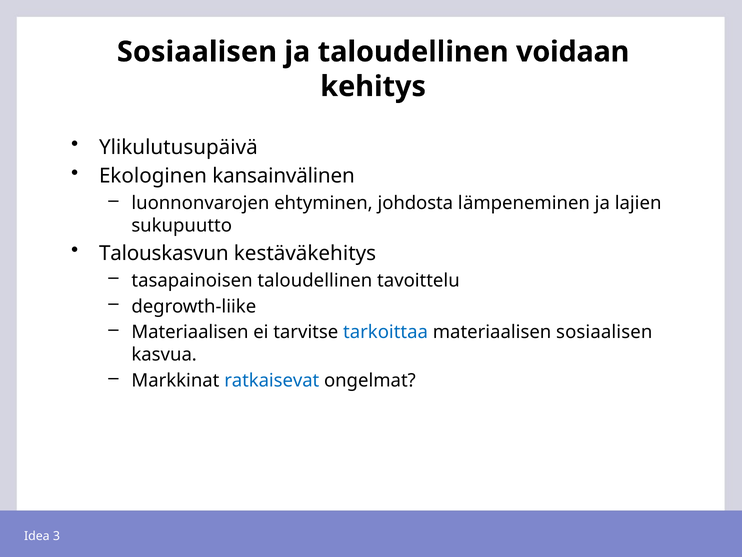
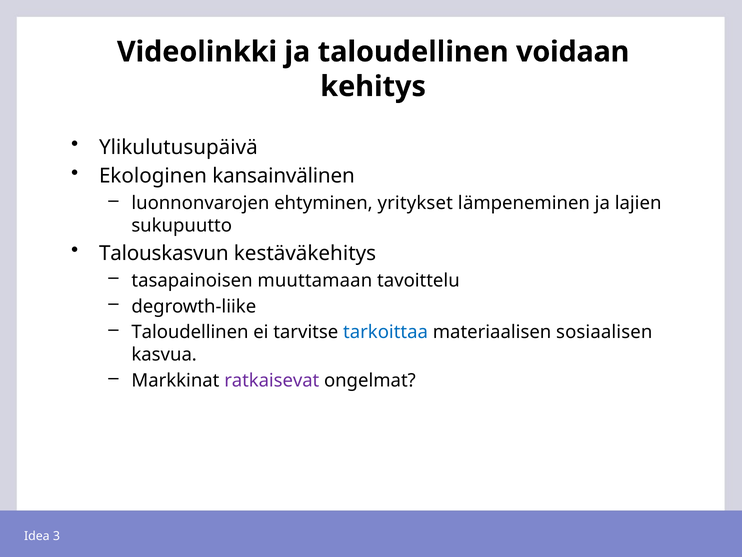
Sosiaalisen at (197, 52): Sosiaalisen -> Videolinkki
johdosta: johdosta -> yritykset
tasapainoisen taloudellinen: taloudellinen -> muuttamaan
Materiaalisen at (190, 332): Materiaalisen -> Taloudellinen
ratkaisevat colour: blue -> purple
